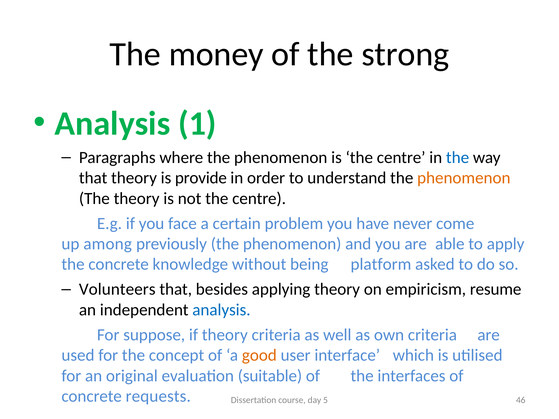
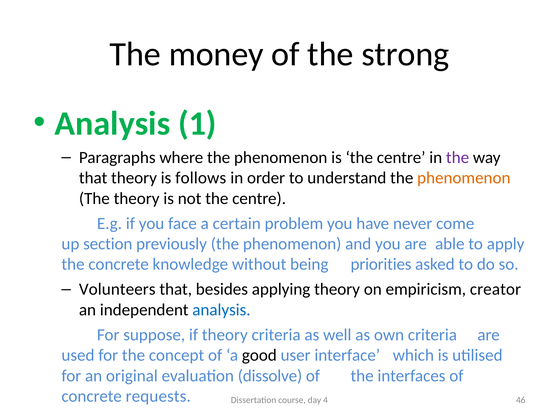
the at (458, 158) colour: blue -> purple
provide: provide -> follows
among: among -> section
platform: platform -> priorities
resume: resume -> creator
good colour: orange -> black
suitable: suitable -> dissolve
5: 5 -> 4
